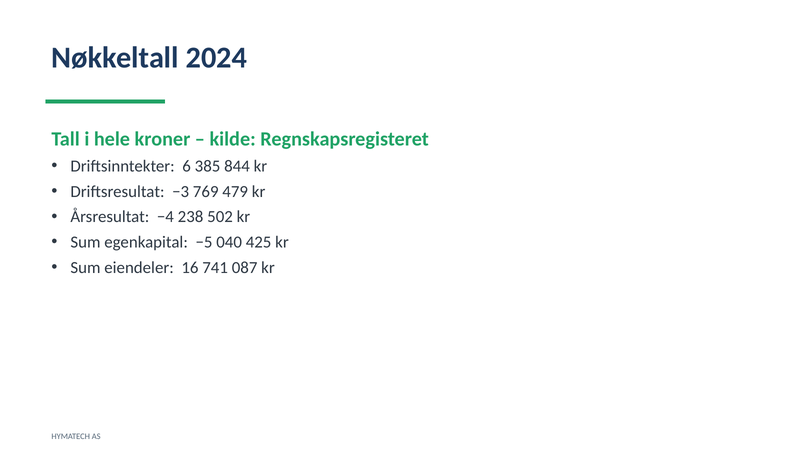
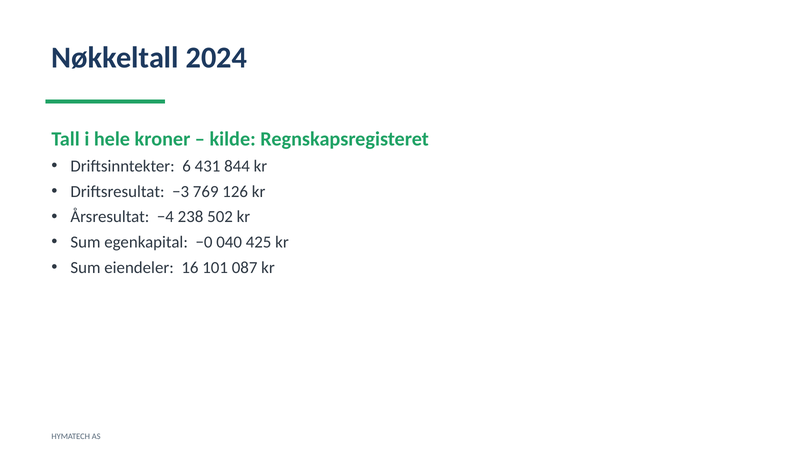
385: 385 -> 431
479: 479 -> 126
−5: −5 -> −0
741: 741 -> 101
